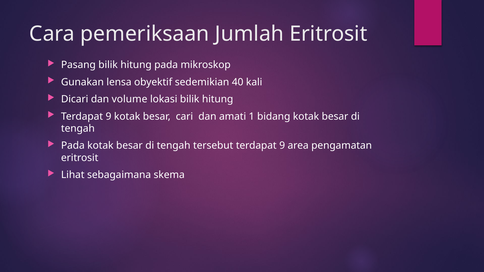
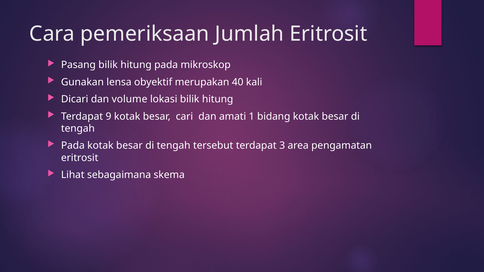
sedemikian: sedemikian -> merupakan
tersebut terdapat 9: 9 -> 3
